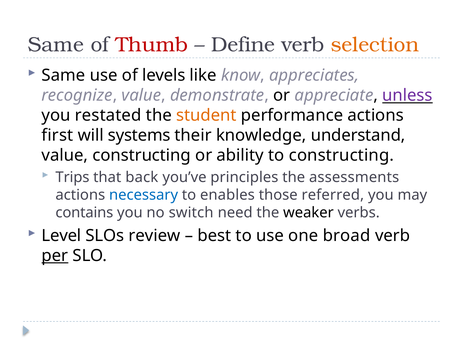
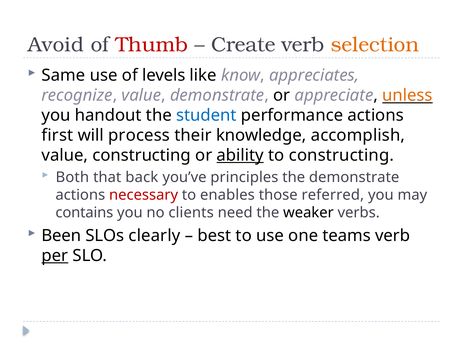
Same at (56, 45): Same -> Avoid
Define: Define -> Create
unless colour: purple -> orange
restated: restated -> handout
student colour: orange -> blue
systems: systems -> process
understand: understand -> accomplish
ability underline: none -> present
Trips: Trips -> Both
the assessments: assessments -> demonstrate
necessary colour: blue -> red
switch: switch -> clients
Level: Level -> Been
review: review -> clearly
broad: broad -> teams
